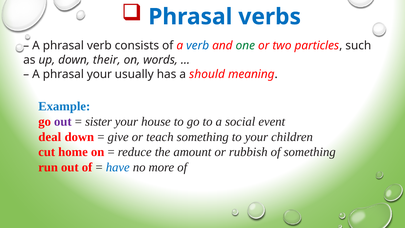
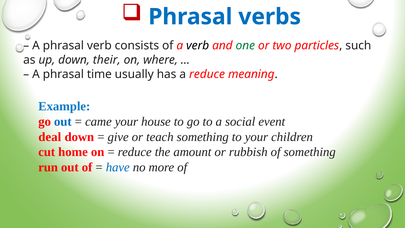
verb at (198, 46) colour: blue -> black
words: words -> where
phrasal your: your -> time
a should: should -> reduce
out at (63, 122) colour: purple -> blue
sister: sister -> came
